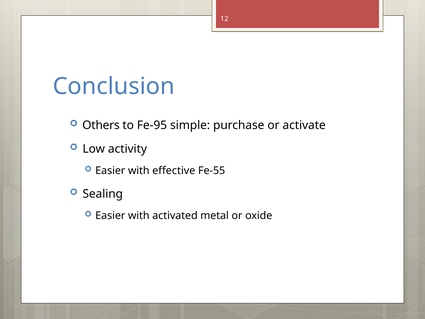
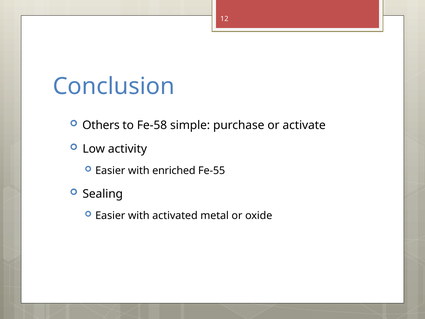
Fe-95: Fe-95 -> Fe-58
effective: effective -> enriched
